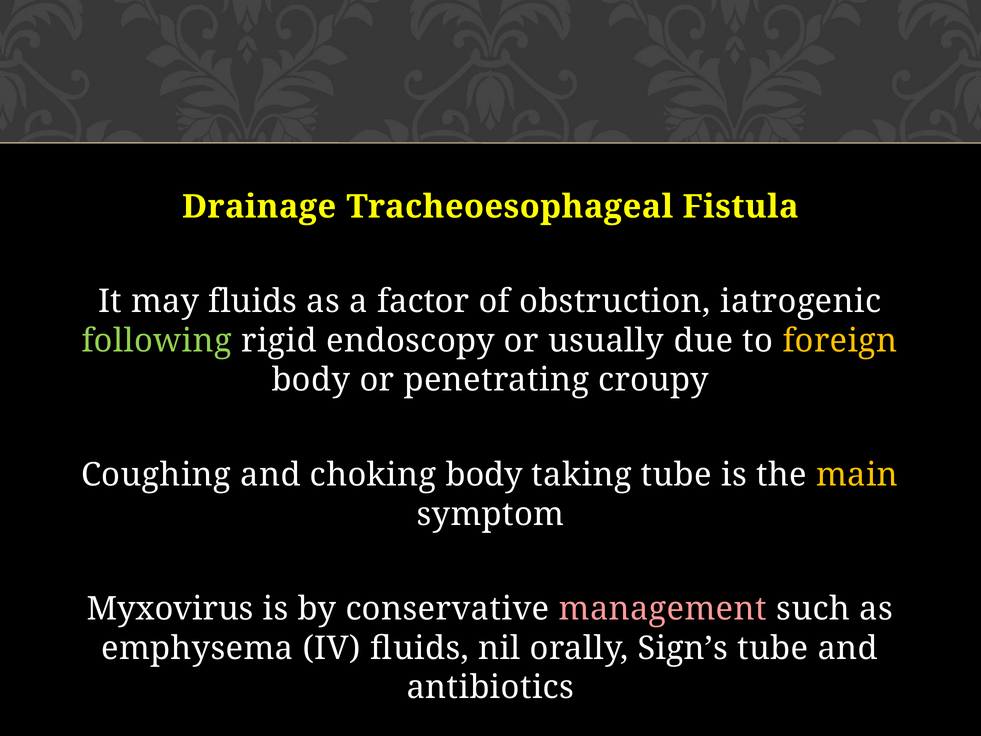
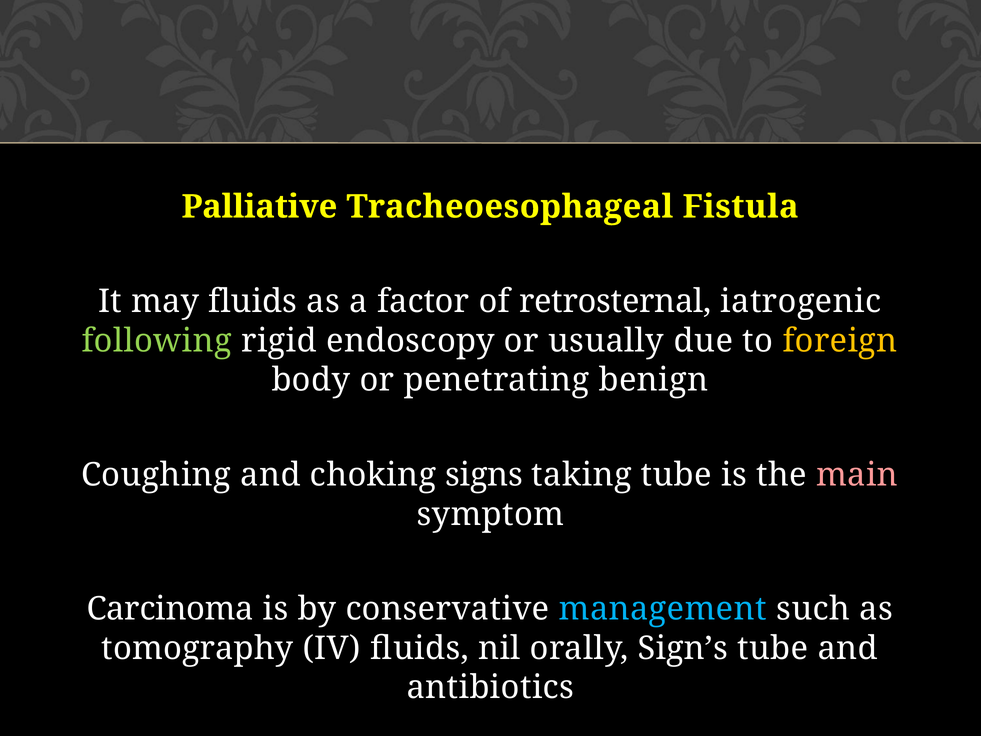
Drainage: Drainage -> Palliative
obstruction: obstruction -> retrosternal
croupy: croupy -> benign
choking body: body -> signs
main colour: yellow -> pink
Myxovirus: Myxovirus -> Carcinoma
management colour: pink -> light blue
emphysema: emphysema -> tomography
